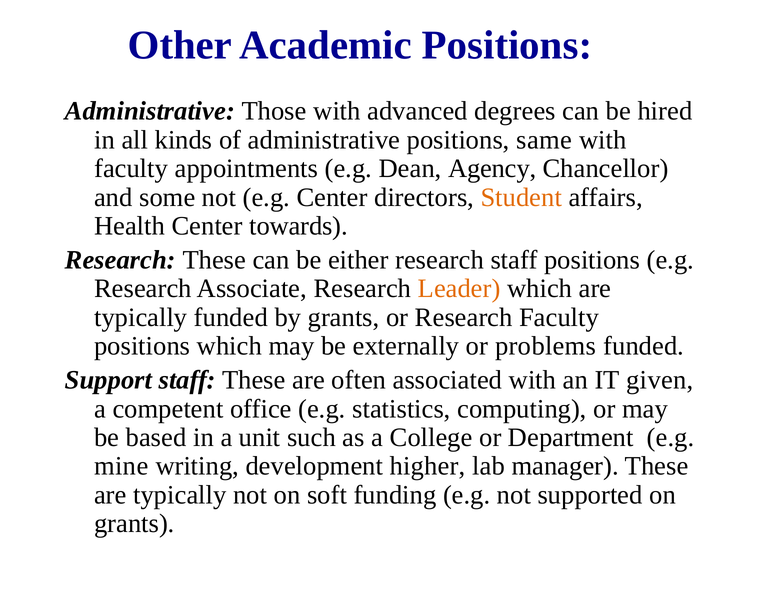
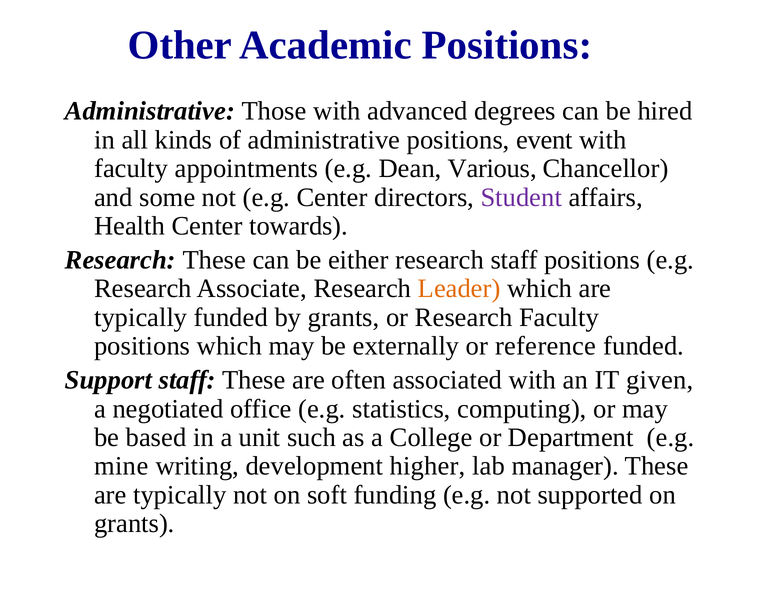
same: same -> event
Agency: Agency -> Various
Student colour: orange -> purple
problems: problems -> reference
competent: competent -> negotiated
